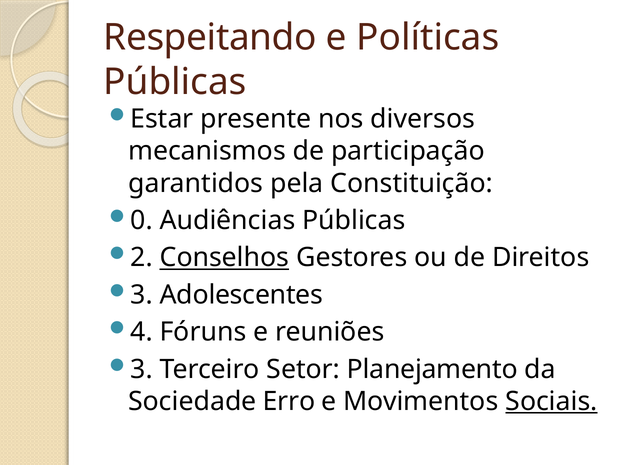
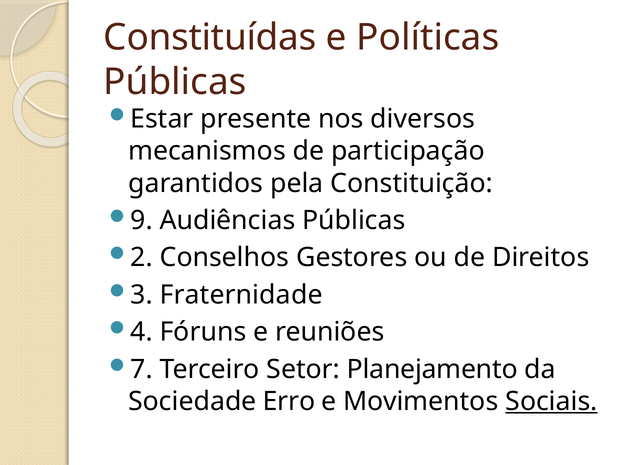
Respeitando: Respeitando -> Constituídas
0: 0 -> 9
Conselhos underline: present -> none
Adolescentes: Adolescentes -> Fraternidade
3 at (142, 369): 3 -> 7
